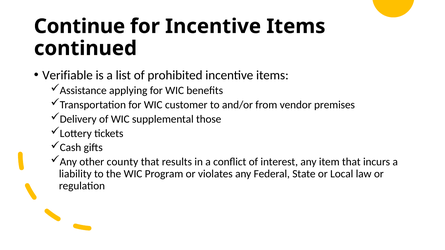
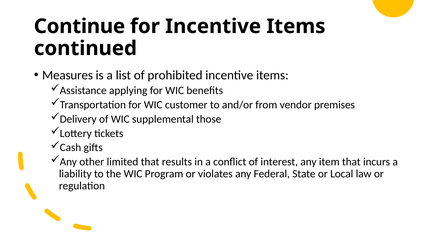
Verifiable: Verifiable -> Measures
county: county -> limited
